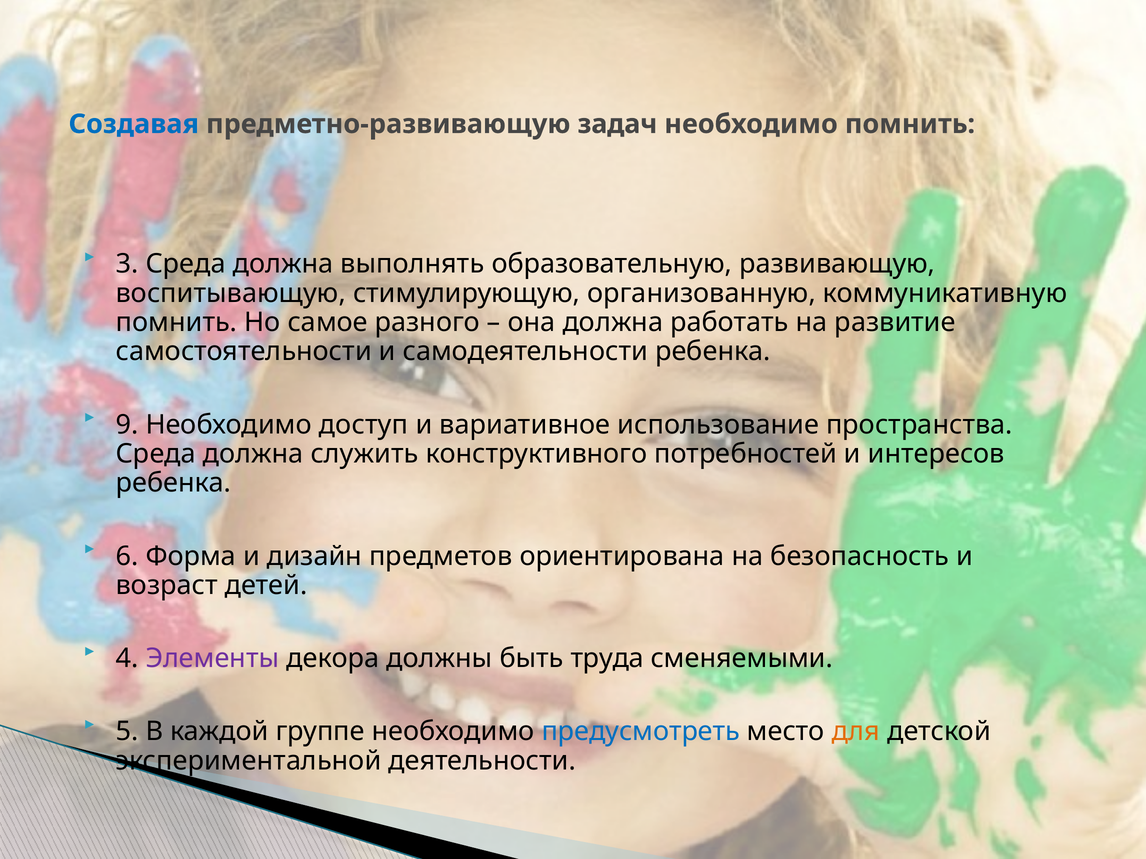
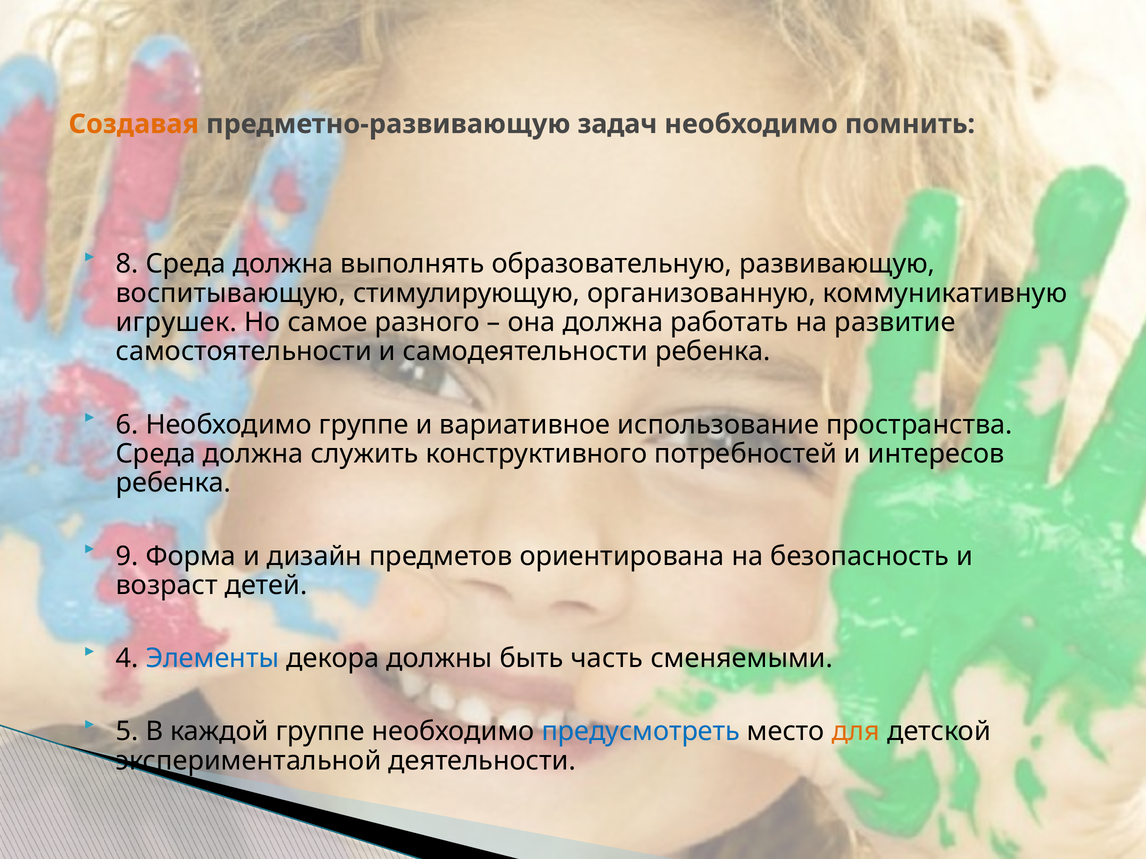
Создавая colour: blue -> orange
3: 3 -> 8
помнить at (176, 323): помнить -> игрушек
9: 9 -> 6
Необходимо доступ: доступ -> группе
6: 6 -> 9
Элементы colour: purple -> blue
труда: труда -> часть
